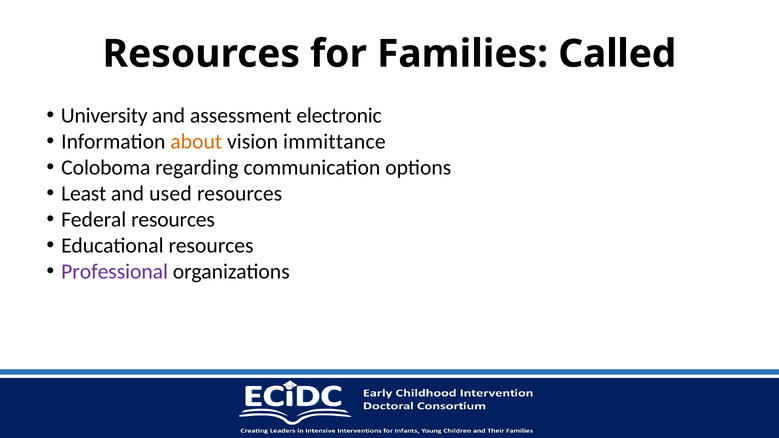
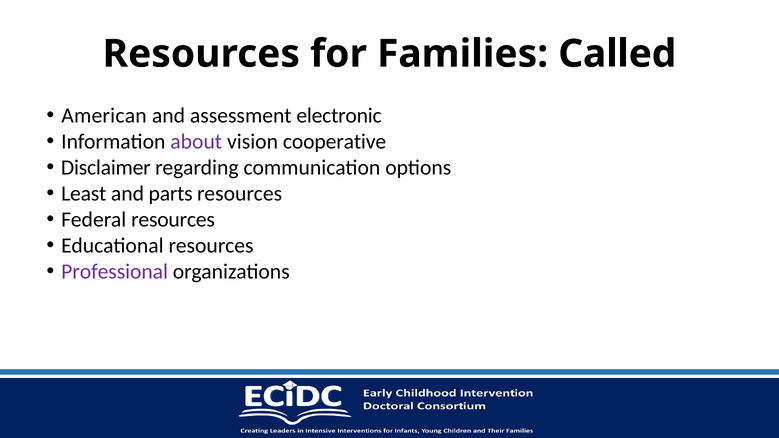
University: University -> American
about colour: orange -> purple
immittance: immittance -> cooperative
Coloboma: Coloboma -> Disclaimer
used: used -> parts
